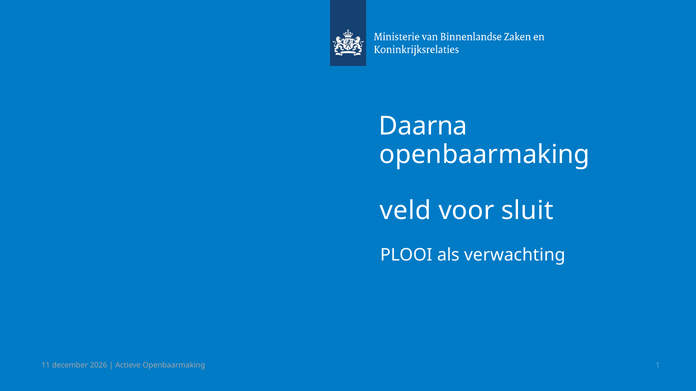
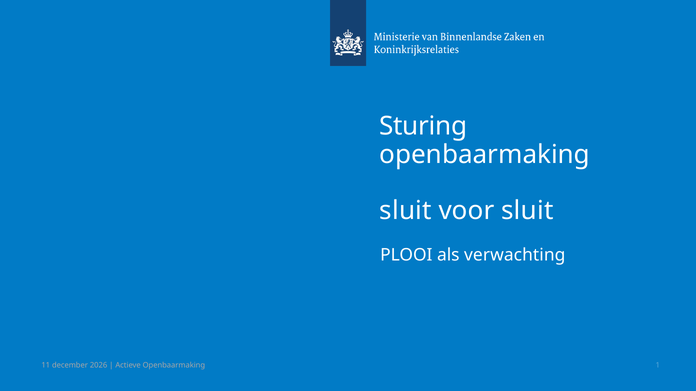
Daarna: Daarna -> Sturing
veld at (406, 211): veld -> sluit
